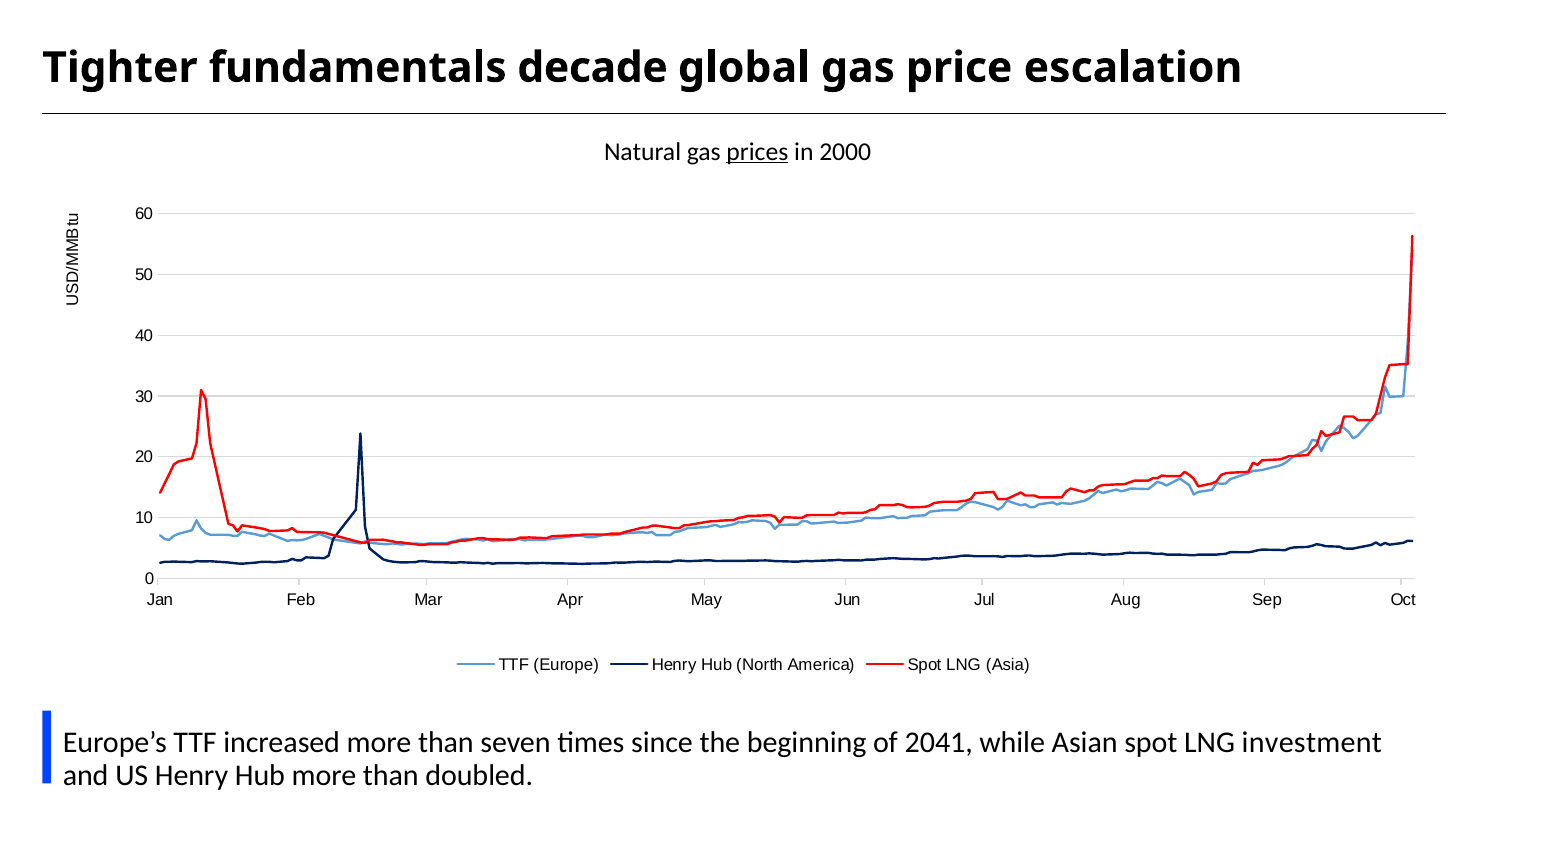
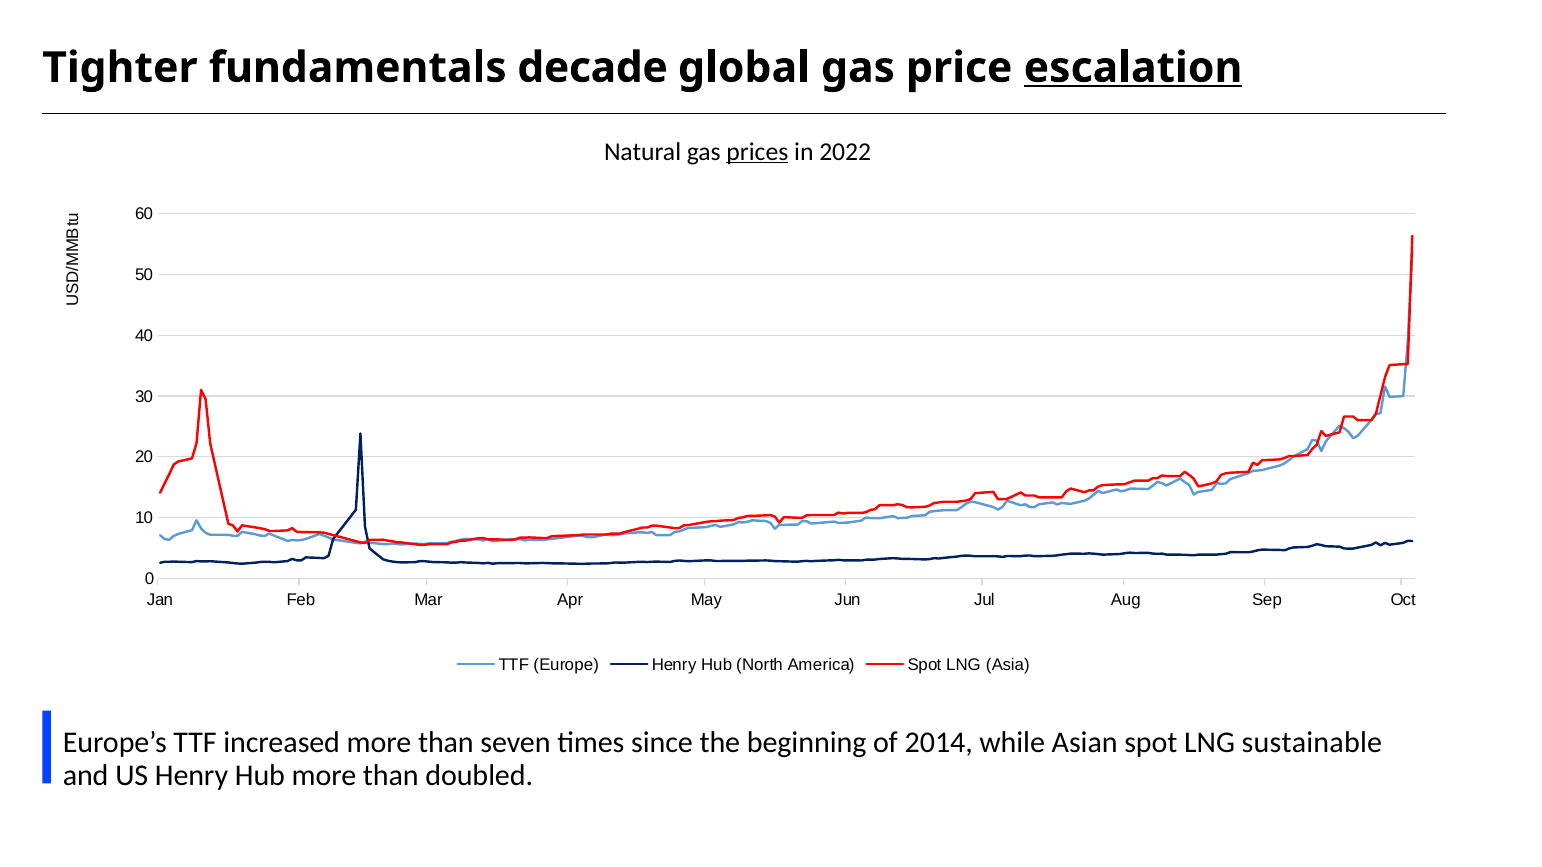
escalation underline: none -> present
2000: 2000 -> 2022
2041: 2041 -> 2014
investment: investment -> sustainable
